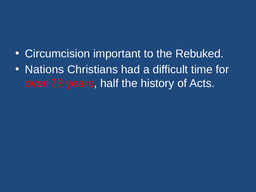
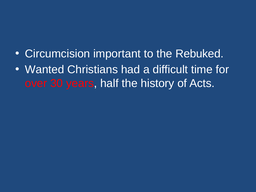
Nations: Nations -> Wanted
73: 73 -> 30
